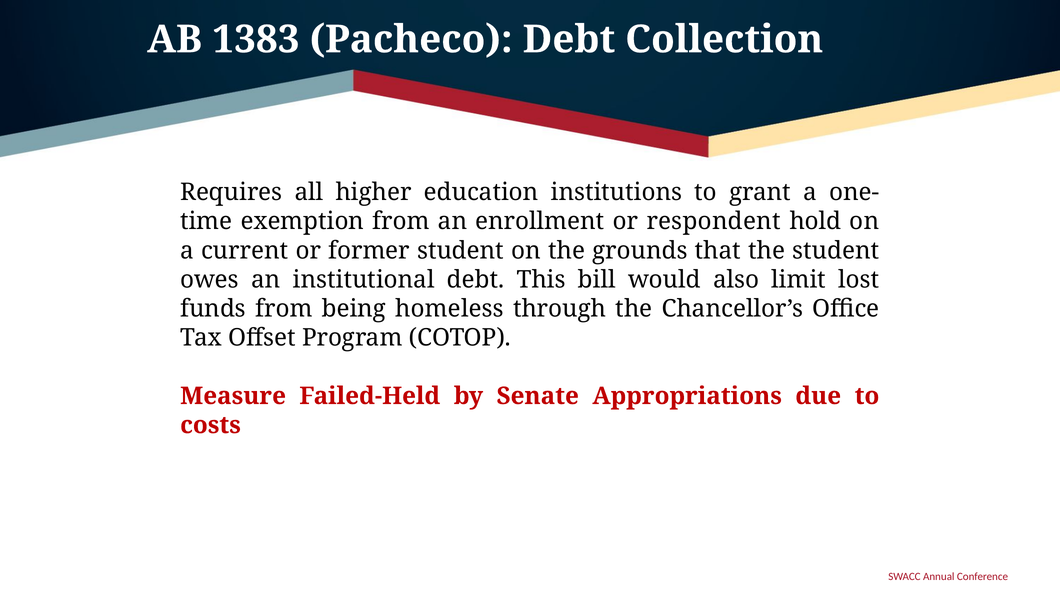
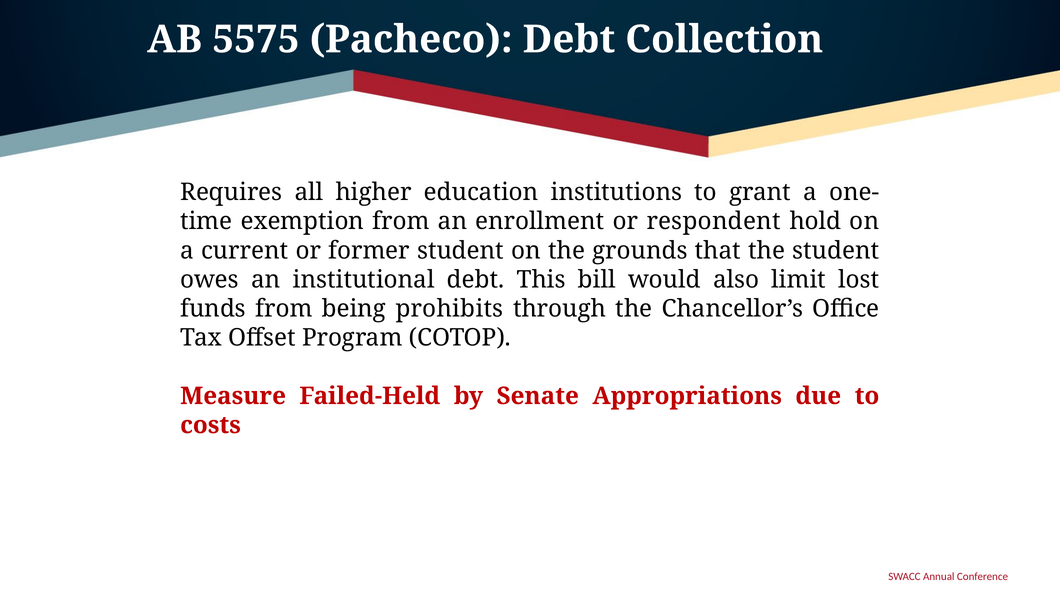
1383: 1383 -> 5575
homeless: homeless -> prohibits
